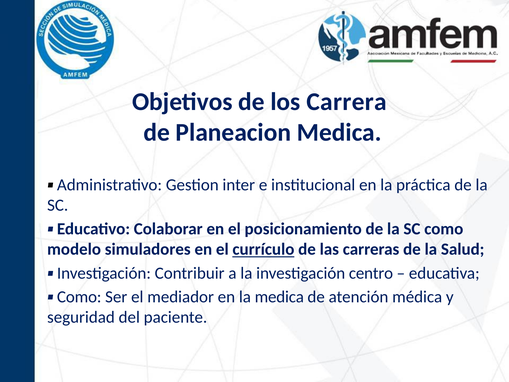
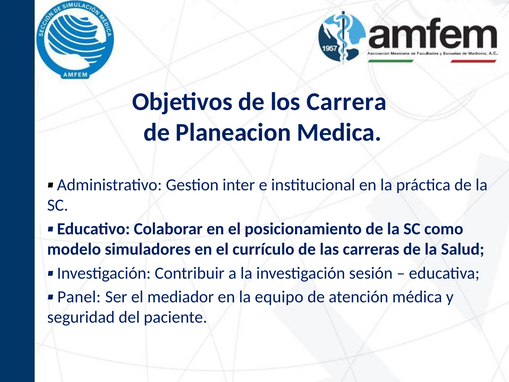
currículo underline: present -> none
centro: centro -> sesión
Como at (79, 297): Como -> Panel
la medica: medica -> equipo
